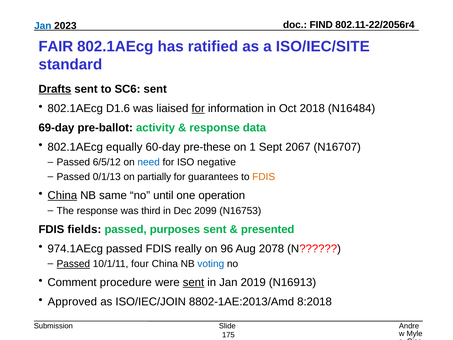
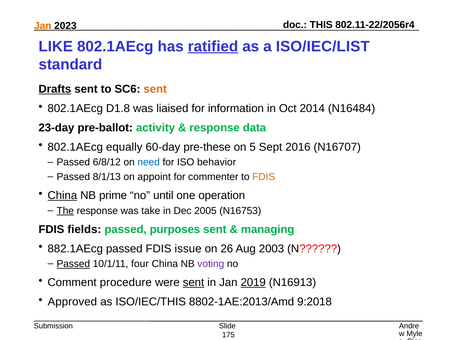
FIND: FIND -> THIS
Jan at (43, 26) colour: blue -> orange
FAIR: FAIR -> LIKE
ratified underline: none -> present
ISO/IEC/SITE: ISO/IEC/SITE -> ISO/IEC/LIST
sent at (155, 89) colour: black -> orange
D1.6: D1.6 -> D1.8
for at (198, 108) underline: present -> none
2018: 2018 -> 2014
69-day: 69-day -> 23-day
1: 1 -> 5
2067: 2067 -> 2016
6/5/12: 6/5/12 -> 6/8/12
negative: negative -> behavior
0/1/13: 0/1/13 -> 8/1/13
partially: partially -> appoint
guarantees: guarantees -> commenter
same: same -> prime
The underline: none -> present
third: third -> take
2099: 2099 -> 2005
presented: presented -> managing
974.1AEcg: 974.1AEcg -> 882.1AEcg
really: really -> issue
96: 96 -> 26
2078: 2078 -> 2003
voting colour: blue -> purple
2019 underline: none -> present
ISO/IEC/JOIN: ISO/IEC/JOIN -> ISO/IEC/THIS
8:2018: 8:2018 -> 9:2018
